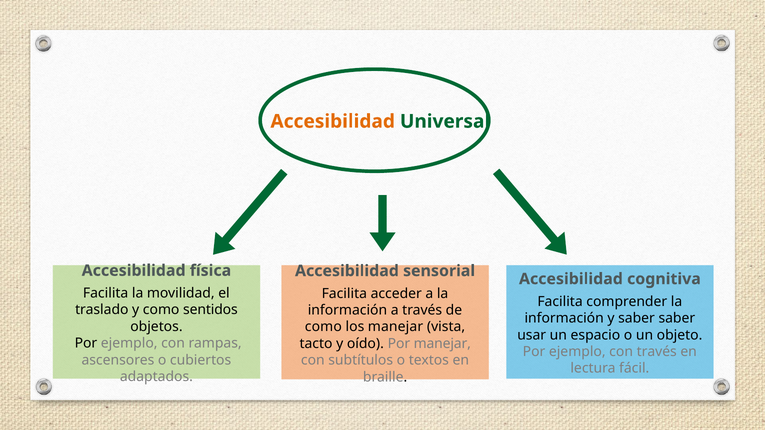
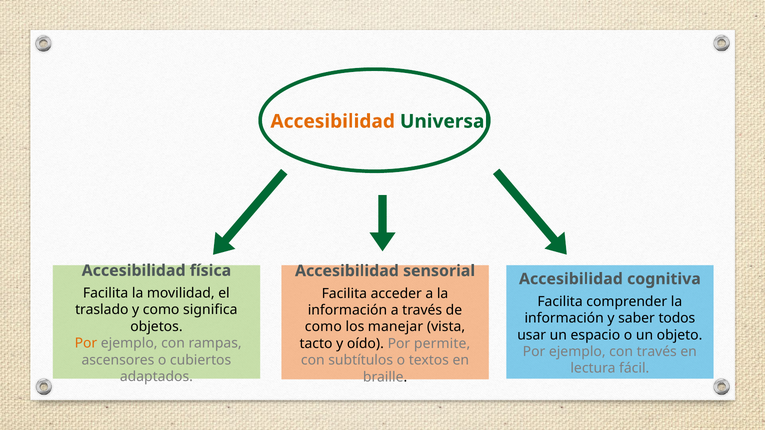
sentidos: sentidos -> significa
saber saber: saber -> todos
Por at (86, 344) colour: black -> orange
Por manejar: manejar -> permite
